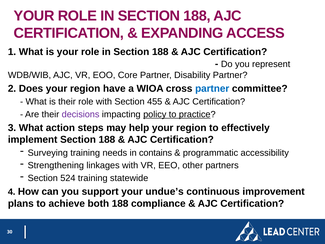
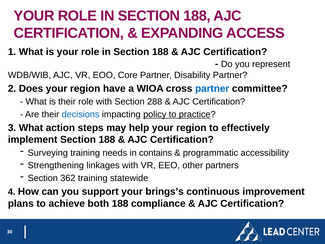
455: 455 -> 288
decisions colour: purple -> blue
524: 524 -> 362
undue’s: undue’s -> brings’s
